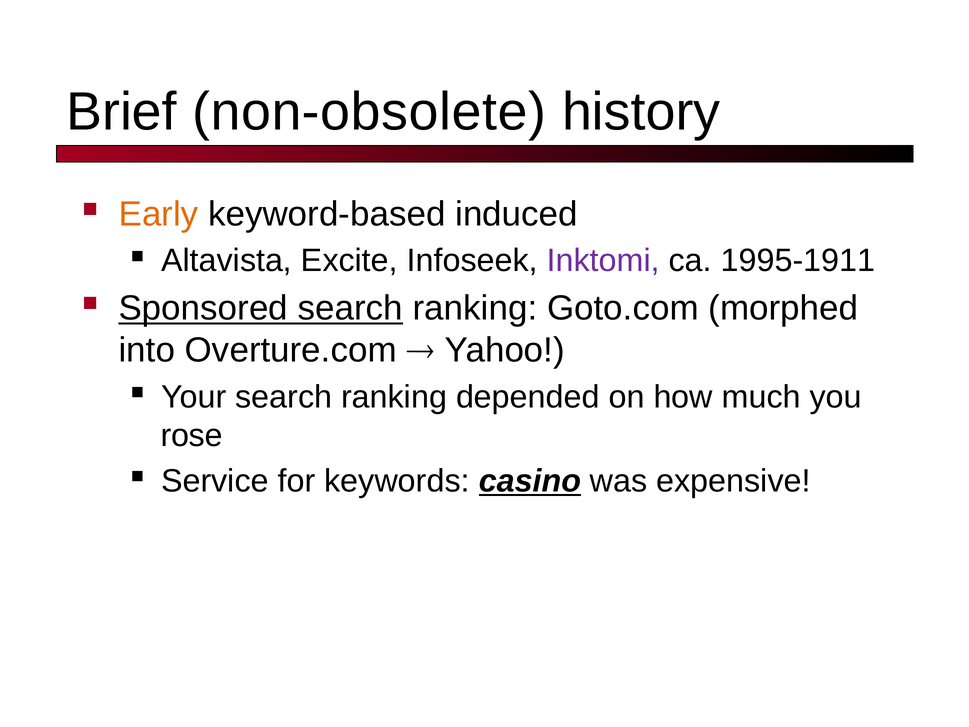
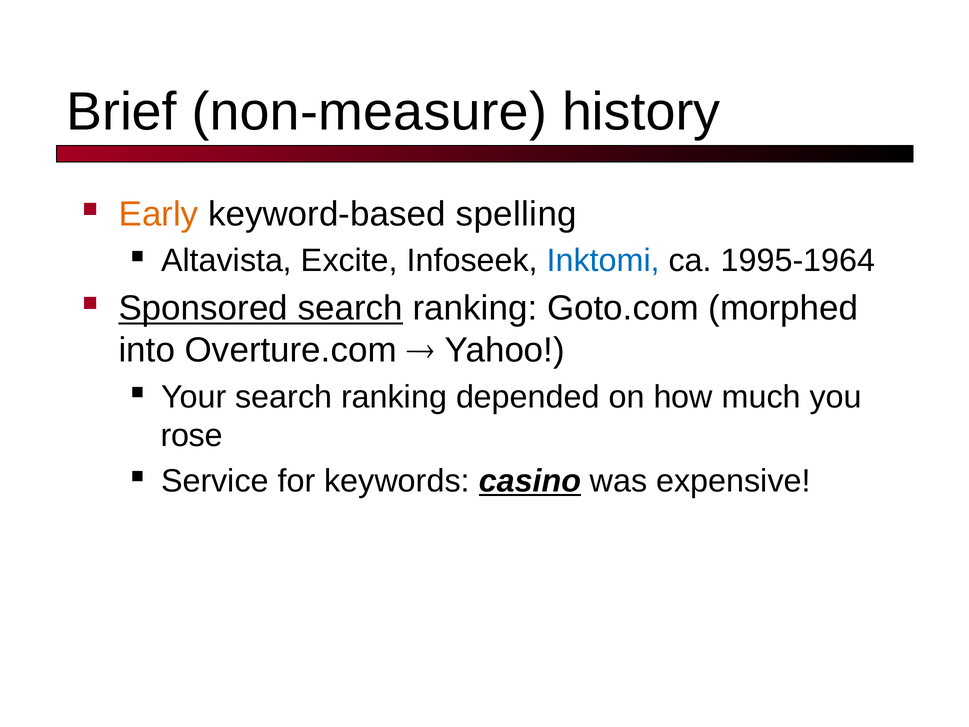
non-obsolete: non-obsolete -> non-measure
induced: induced -> spelling
Inktomi colour: purple -> blue
1995-1911: 1995-1911 -> 1995-1964
